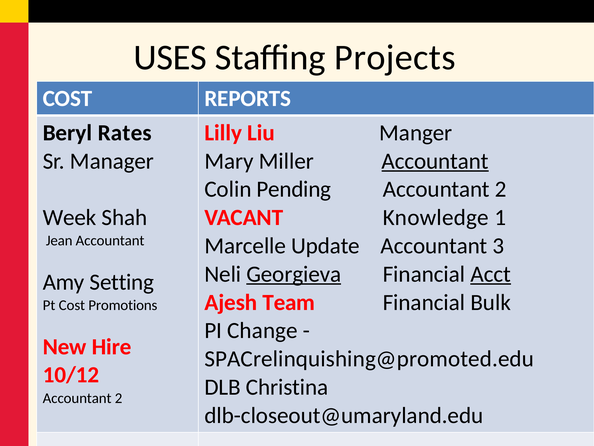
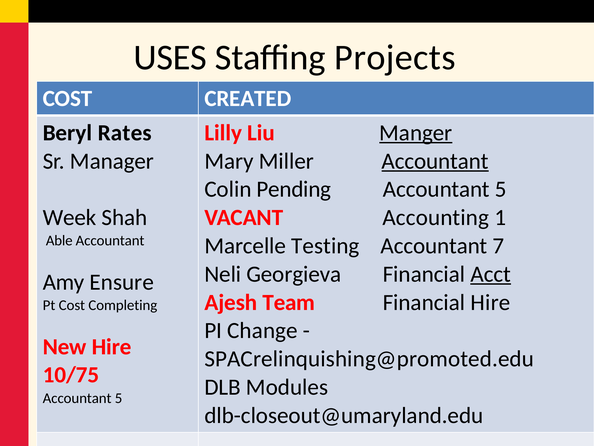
REPORTS: REPORTS -> CREATED
Manger underline: none -> present
2 at (501, 189): 2 -> 5
Knowledge: Knowledge -> Accounting
Jean: Jean -> Able
Update: Update -> Testing
3: 3 -> 7
Georgieva underline: present -> none
Setting: Setting -> Ensure
Financial Bulk: Bulk -> Hire
Promotions: Promotions -> Completing
10/12: 10/12 -> 10/75
Christina: Christina -> Modules
2 at (119, 398): 2 -> 5
